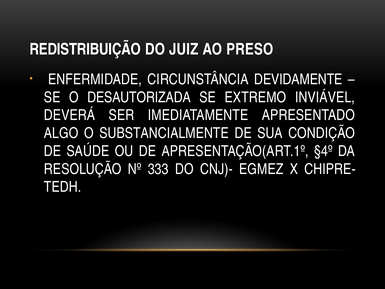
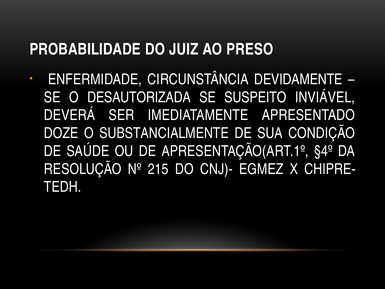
REDISTRIBUIÇÃO: REDISTRIBUIÇÃO -> PROBABILIDADE
EXTREMO: EXTREMO -> SUSPEITO
ALGO: ALGO -> DOZE
333: 333 -> 215
